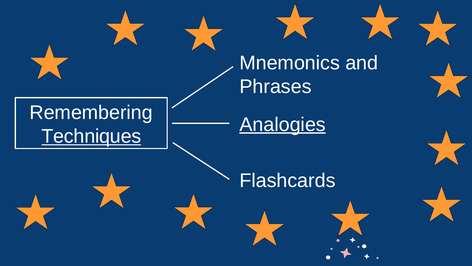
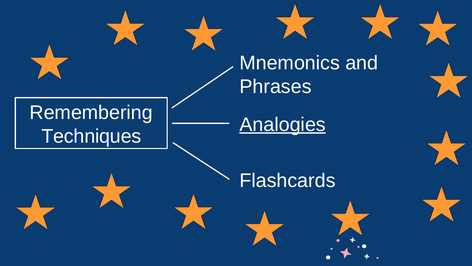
Techniques underline: present -> none
